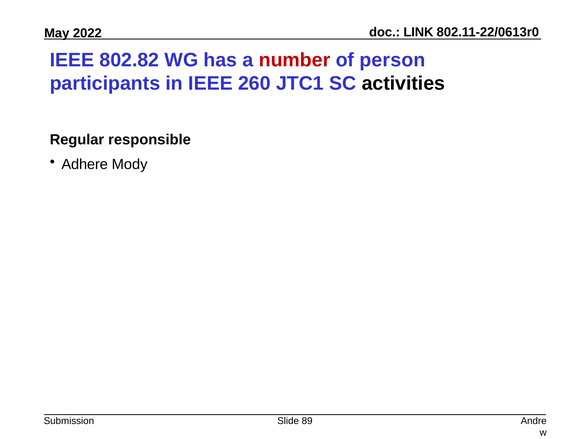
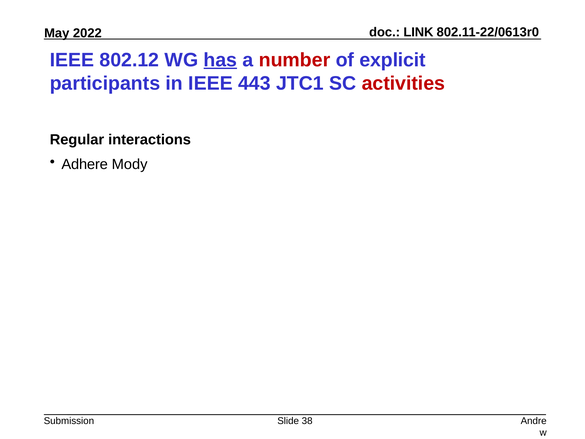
802.82: 802.82 -> 802.12
has underline: none -> present
person: person -> explicit
260: 260 -> 443
activities colour: black -> red
responsible: responsible -> interactions
89: 89 -> 38
